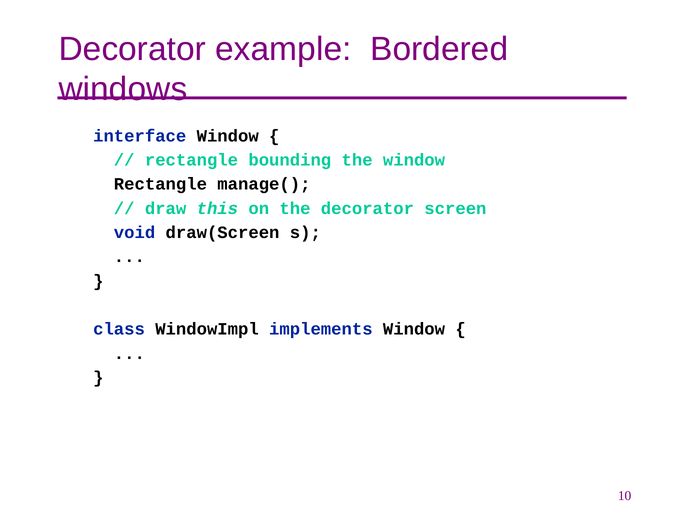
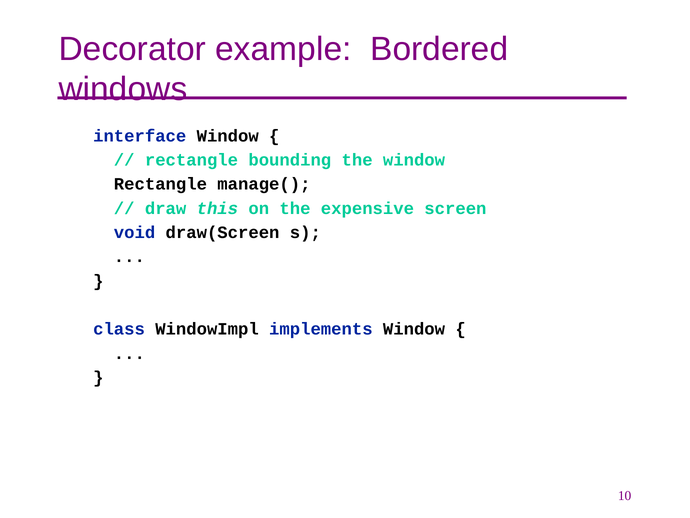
the decorator: decorator -> expensive
